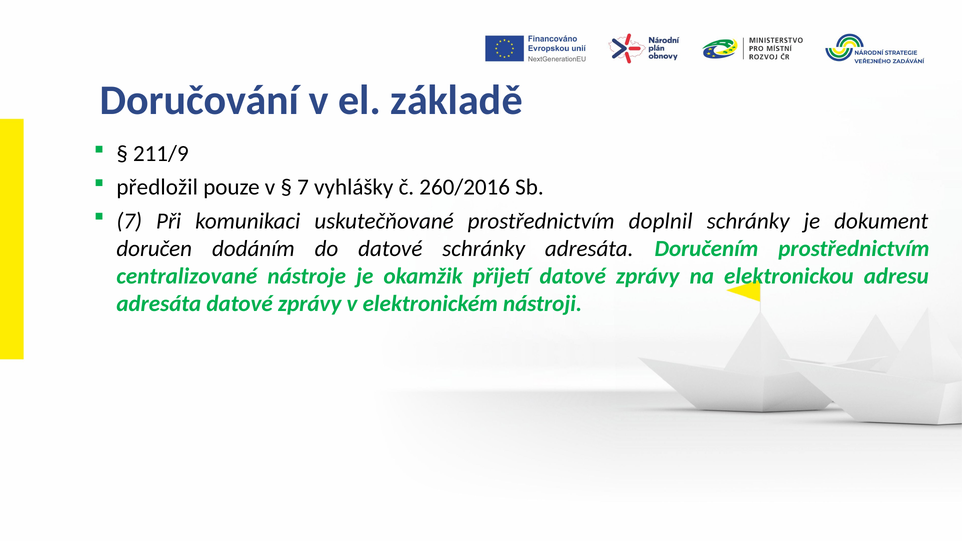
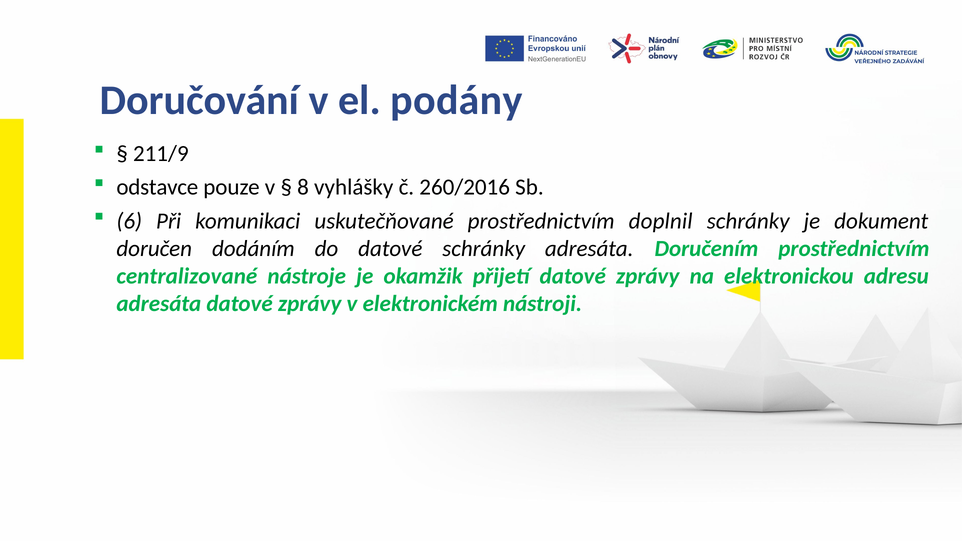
základě: základě -> podány
předložil: předložil -> odstavce
7 at (303, 187): 7 -> 8
7 at (129, 221): 7 -> 6
